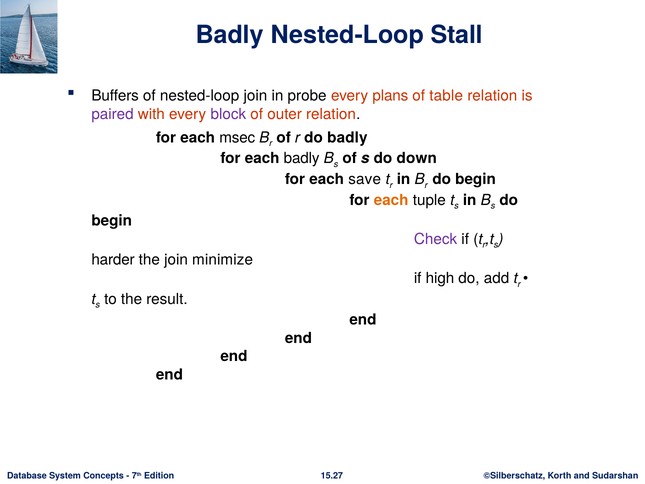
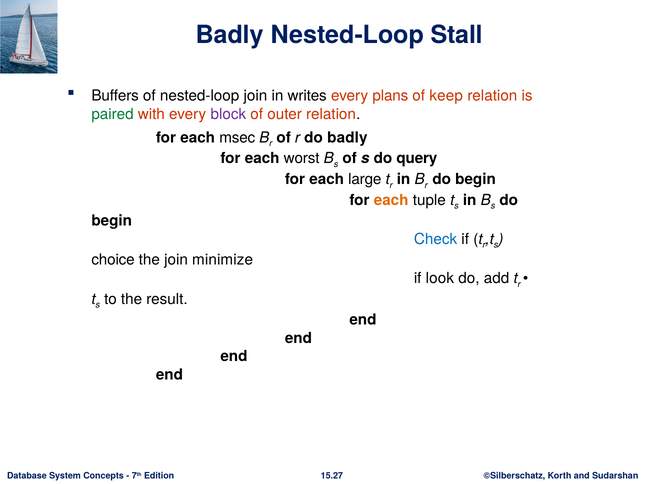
probe: probe -> writes
table: table -> keep
paired colour: purple -> green
each badly: badly -> worst
down: down -> query
save: save -> large
Check colour: purple -> blue
harder: harder -> choice
high: high -> look
